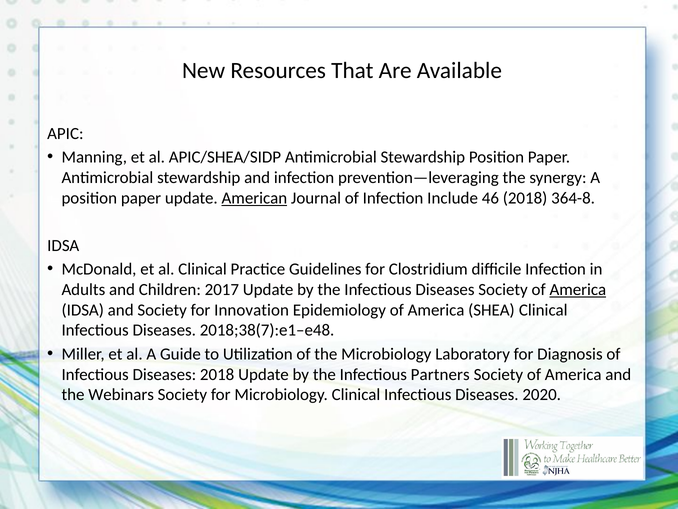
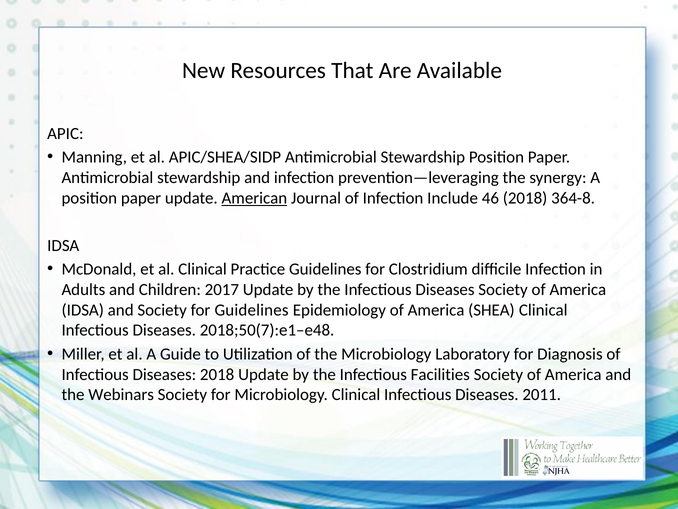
America at (578, 289) underline: present -> none
for Innovation: Innovation -> Guidelines
2018;38(7):e1–e48: 2018;38(7):e1–e48 -> 2018;50(7):e1–e48
Partners: Partners -> Facilities
2020: 2020 -> 2011
